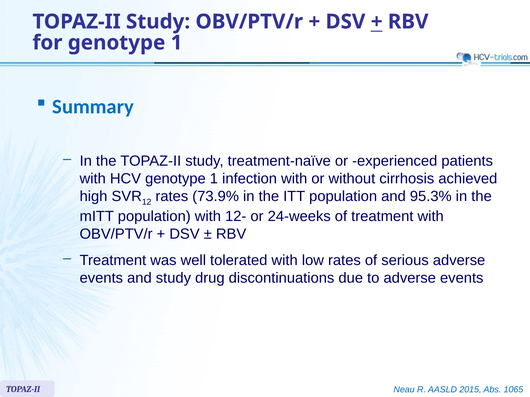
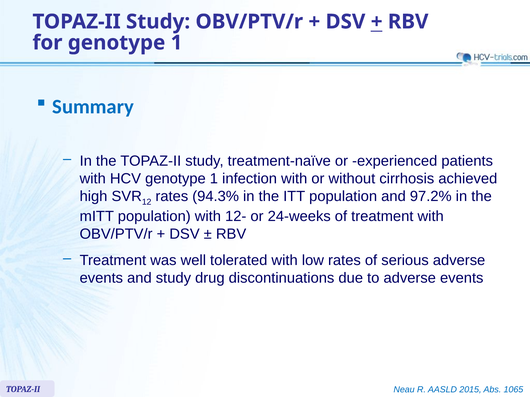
73.9%: 73.9% -> 94.3%
95.3%: 95.3% -> 97.2%
